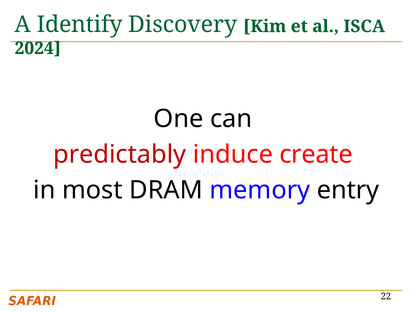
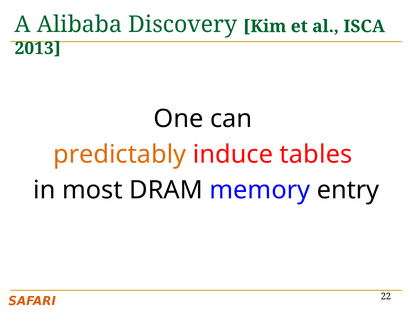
Identify: Identify -> Alibaba
2024: 2024 -> 2013
predictably colour: red -> orange
create: create -> tables
